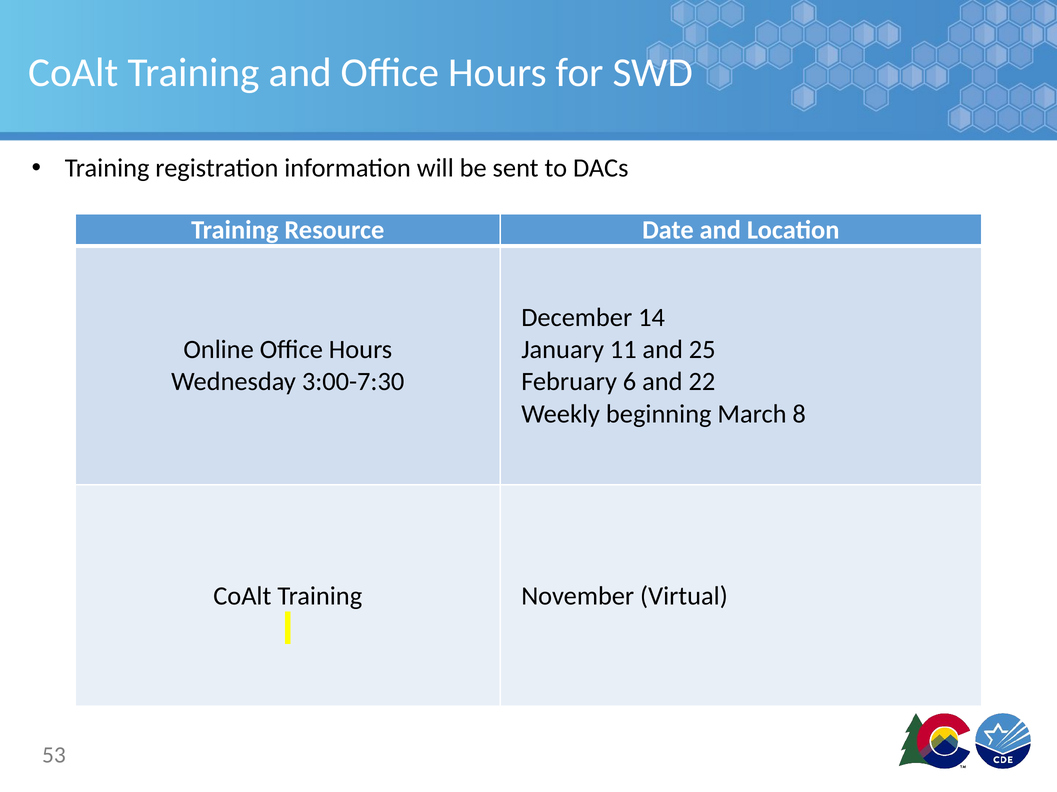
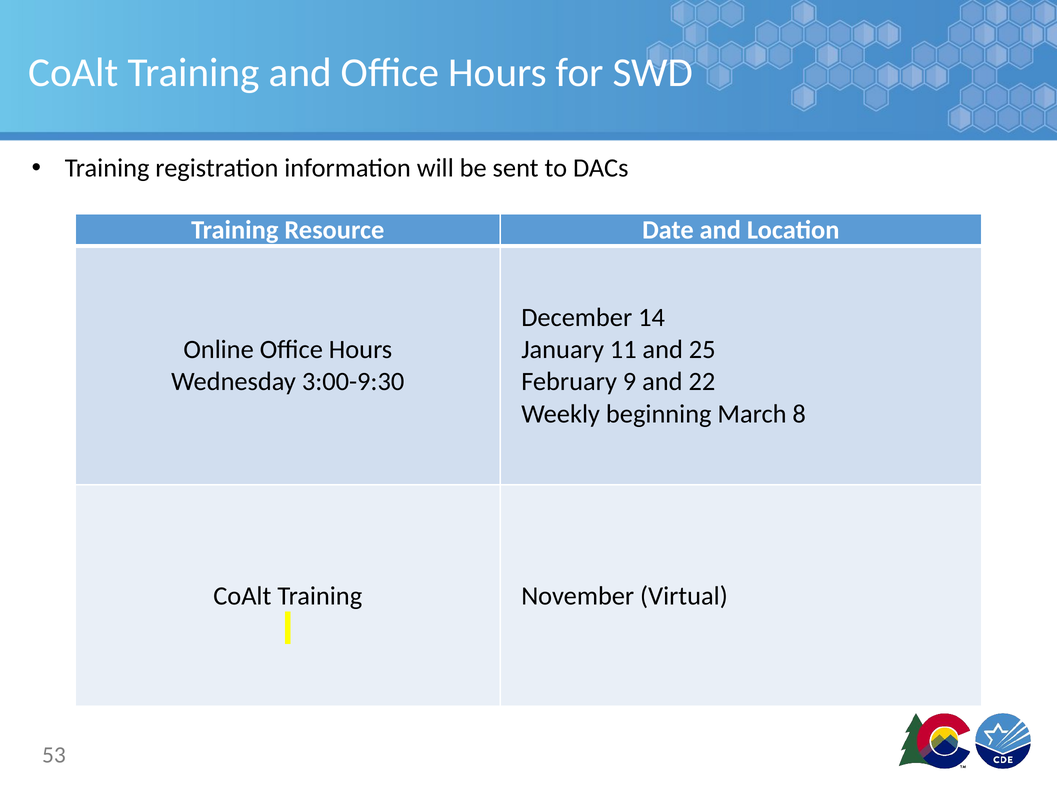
3:00-7:30: 3:00-7:30 -> 3:00-9:30
6: 6 -> 9
